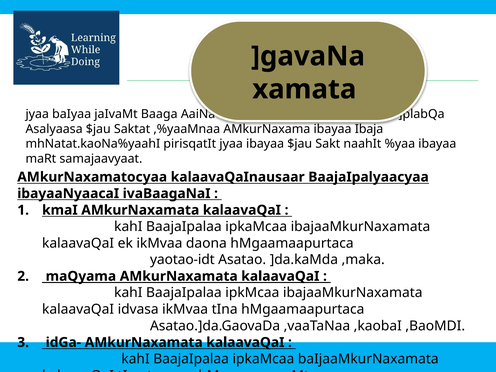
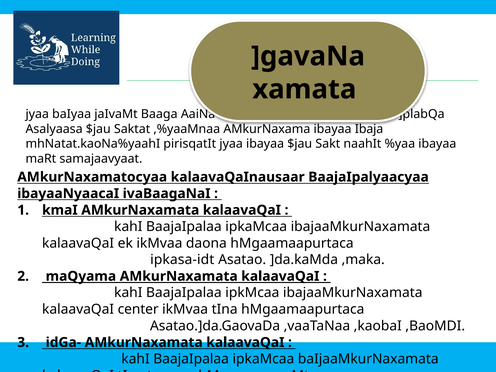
yaotao-idt: yaotao-idt -> ipkasa-idt
idvasa: idvasa -> center
